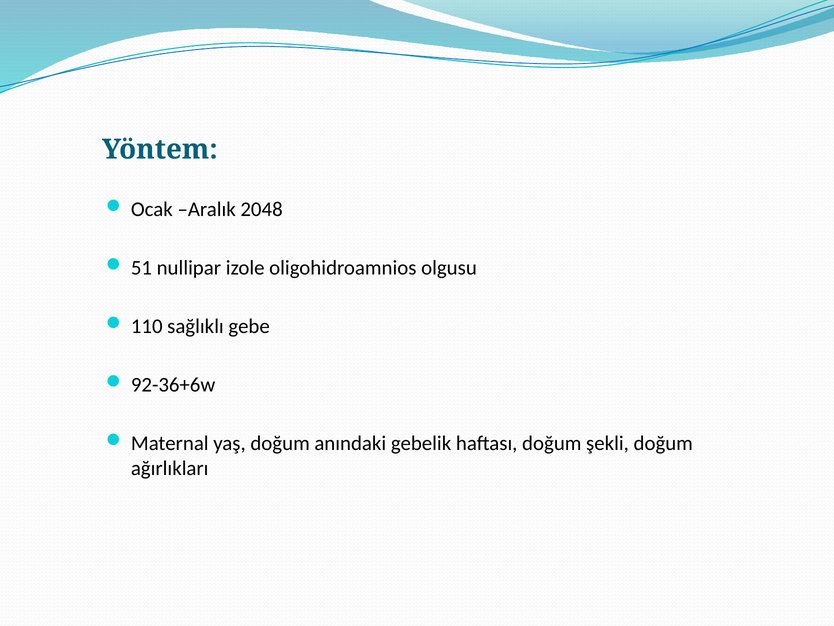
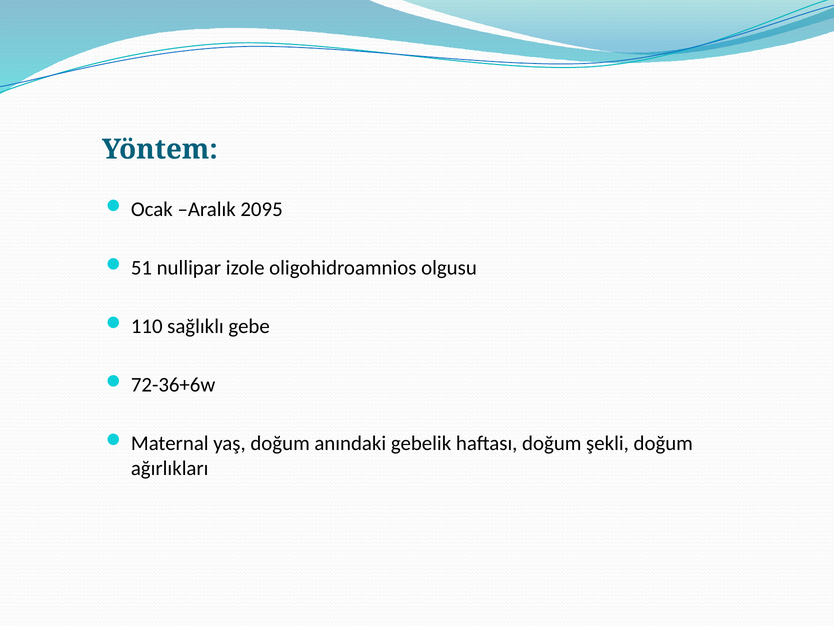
2048: 2048 -> 2095
92-36+6w: 92-36+6w -> 72-36+6w
